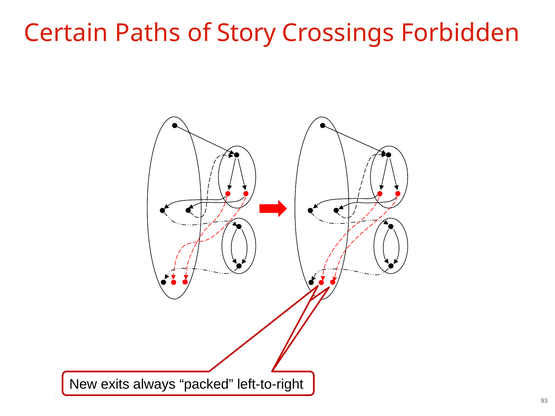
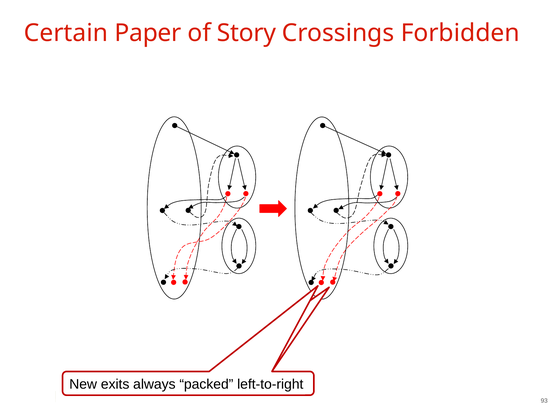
Paths: Paths -> Paper
